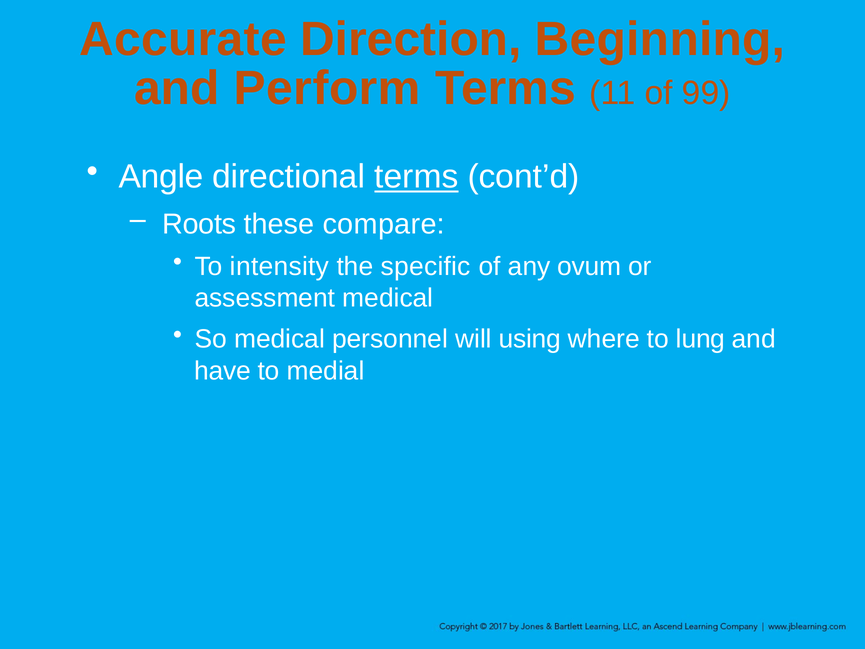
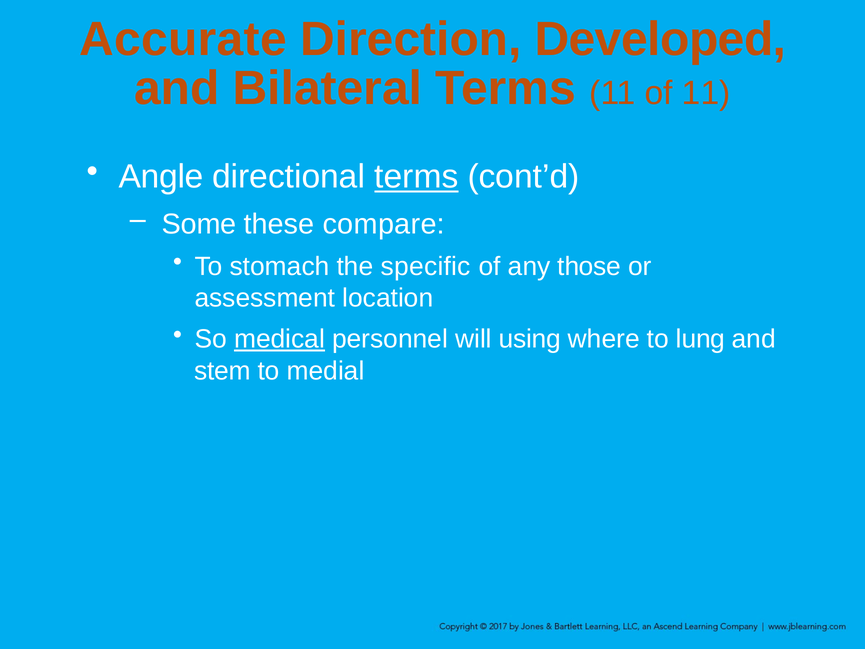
Beginning: Beginning -> Developed
Perform: Perform -> Bilateral
of 99: 99 -> 11
Roots: Roots -> Some
intensity: intensity -> stomach
ovum: ovum -> those
assessment medical: medical -> location
medical at (280, 339) underline: none -> present
have: have -> stem
